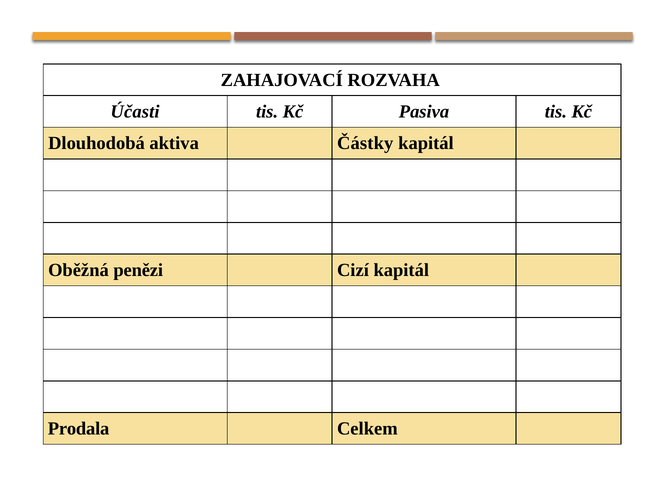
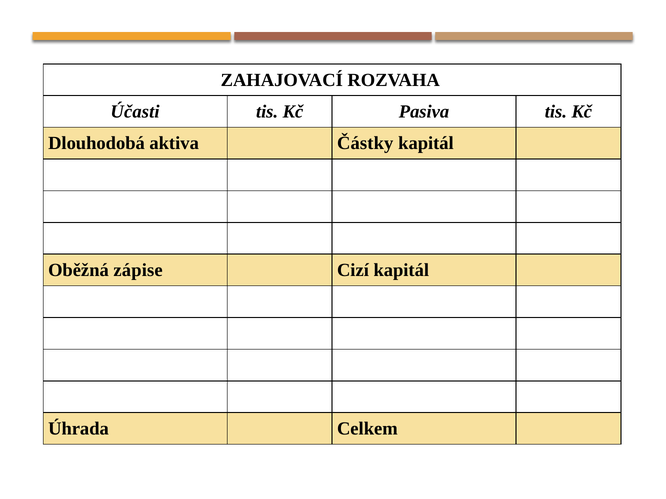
penězi: penězi -> zápise
Prodala: Prodala -> Úhrada
